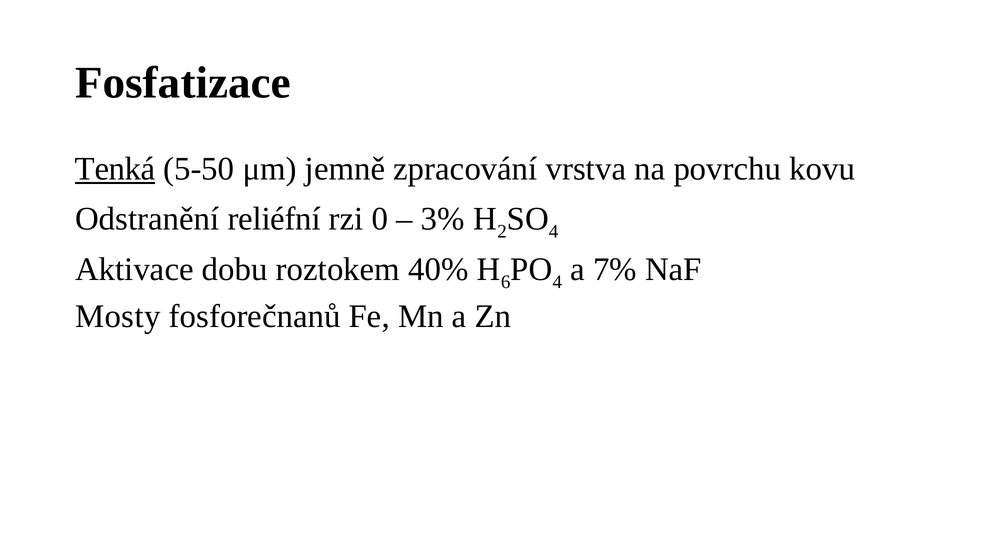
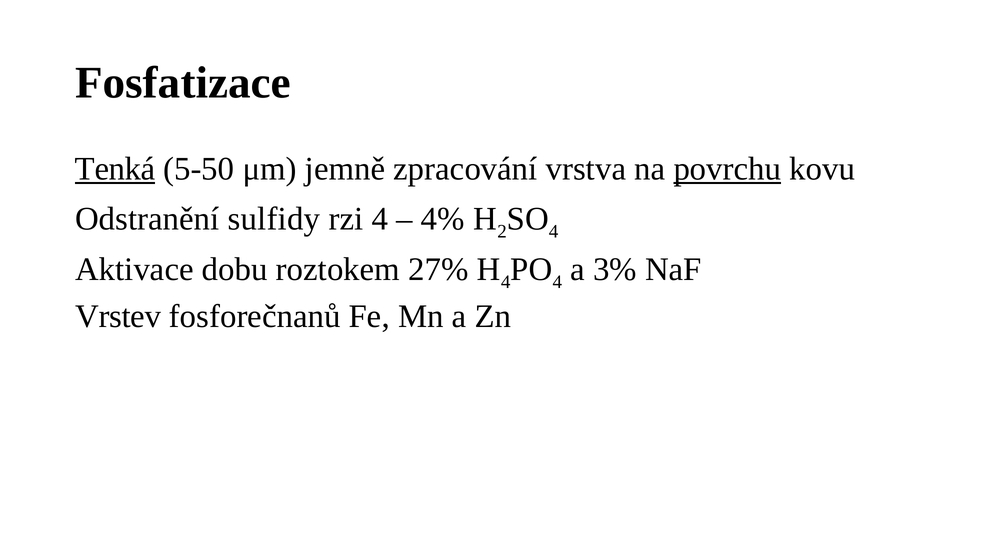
povrchu underline: none -> present
reliéfní: reliéfní -> sulfidy
rzi 0: 0 -> 4
3%: 3% -> 4%
40%: 40% -> 27%
6 at (506, 282): 6 -> 4
7%: 7% -> 3%
Mosty: Mosty -> Vrstev
